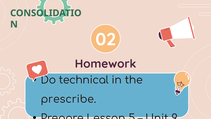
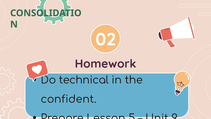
prescribe: prescribe -> confident
